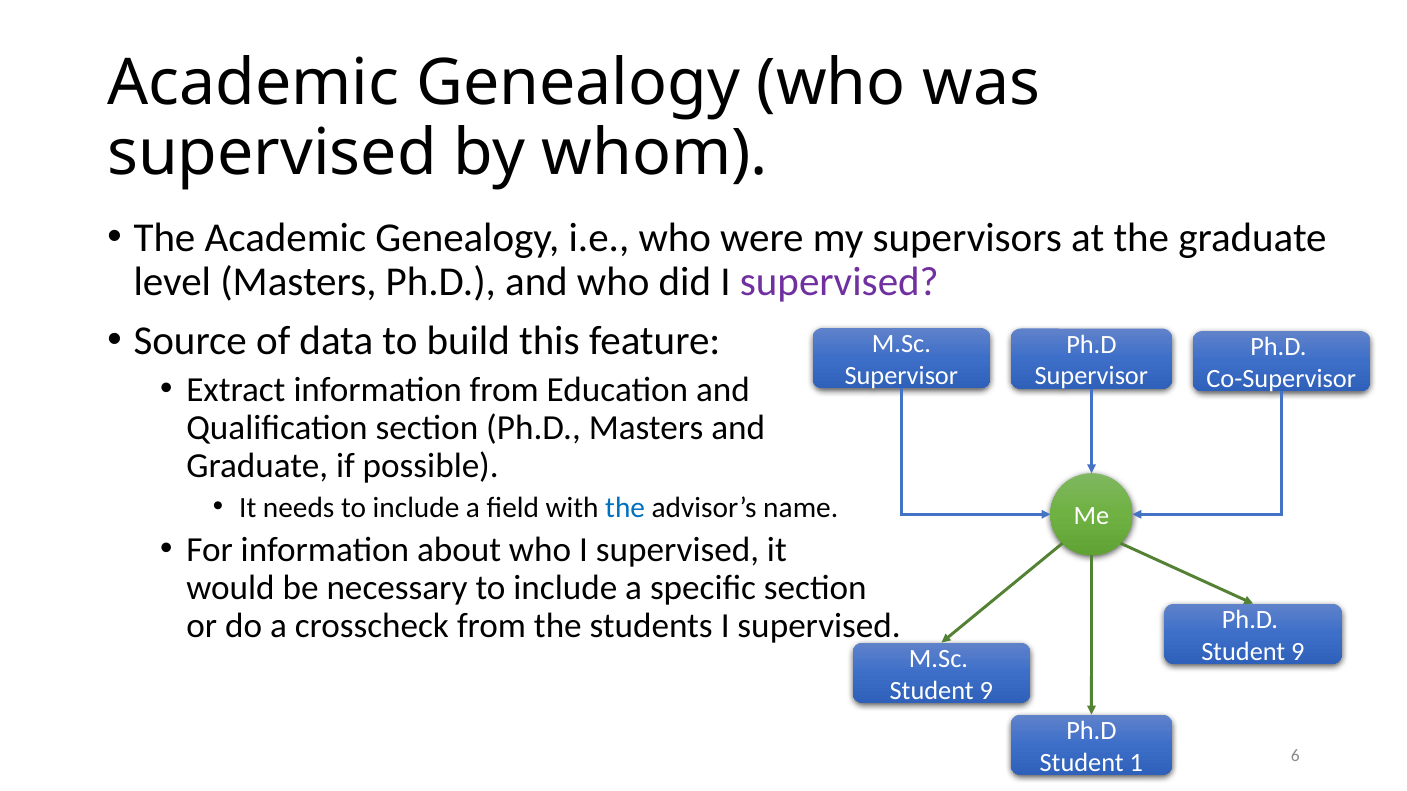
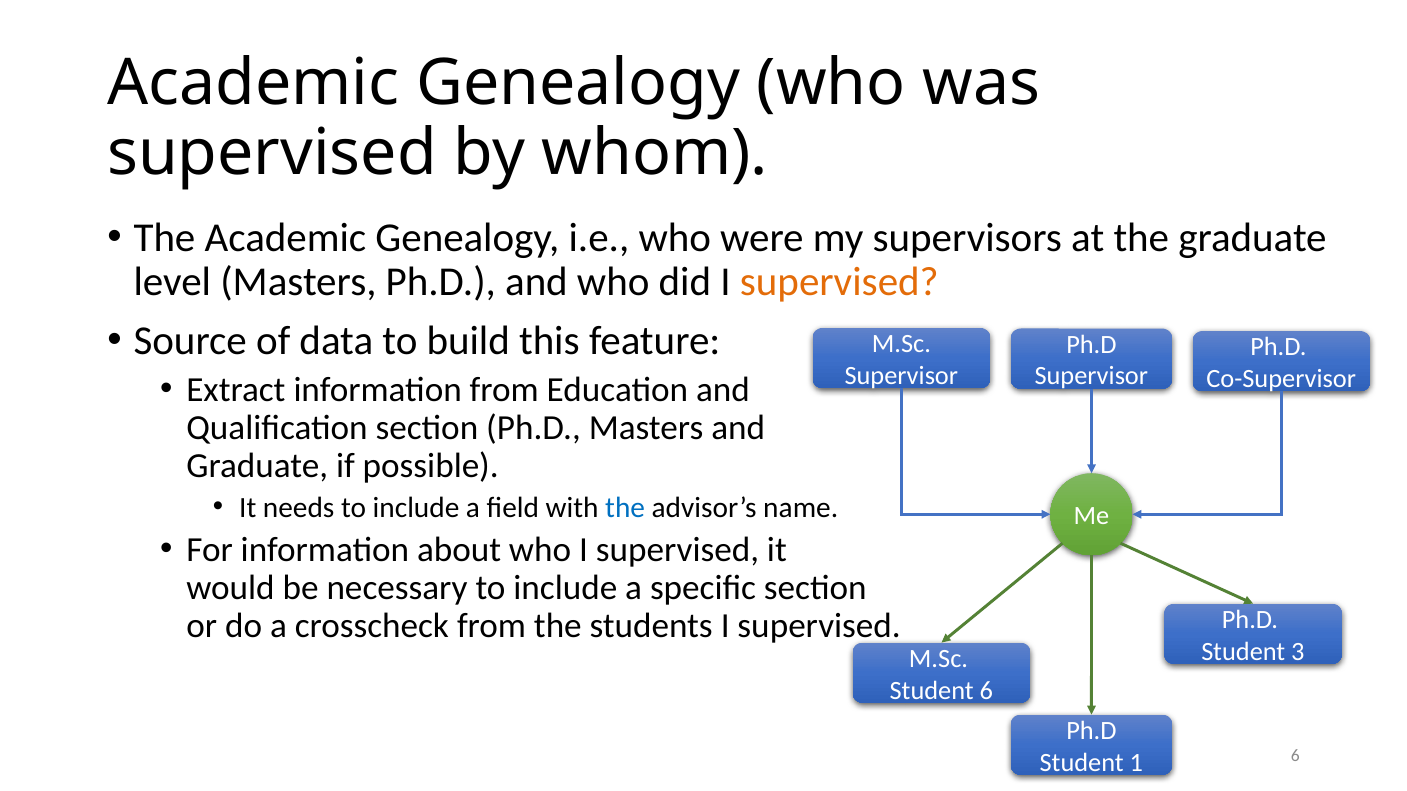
supervised at (839, 282) colour: purple -> orange
9 at (1298, 652): 9 -> 3
9 at (986, 691): 9 -> 6
